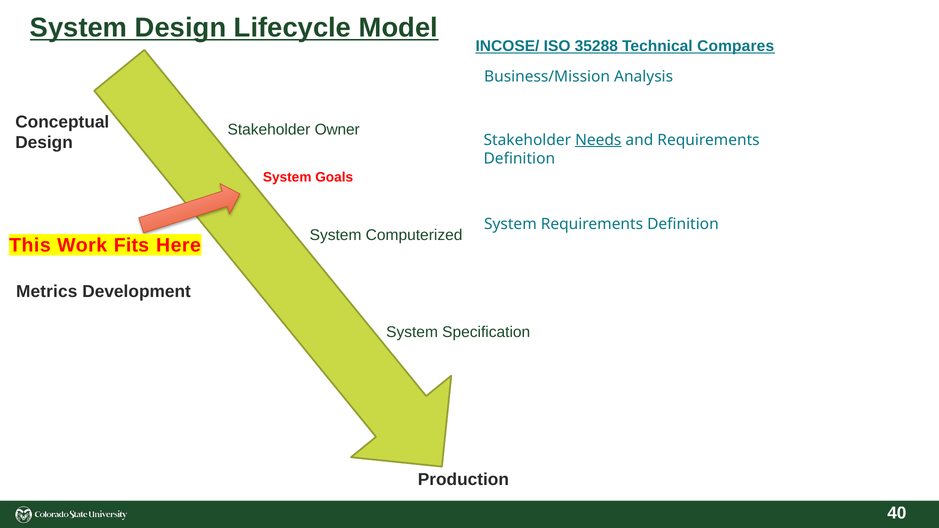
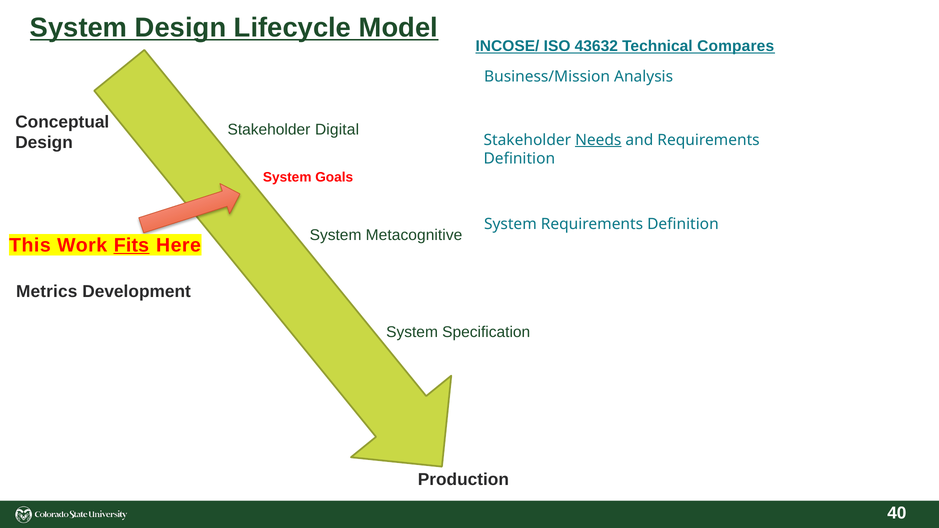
35288: 35288 -> 43632
Owner: Owner -> Digital
Computerized: Computerized -> Metacognitive
Fits underline: none -> present
